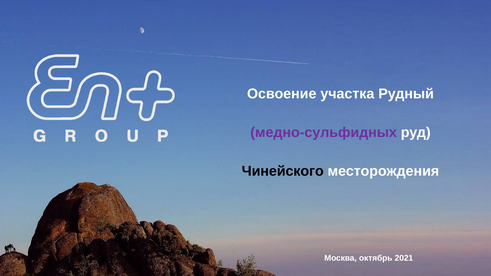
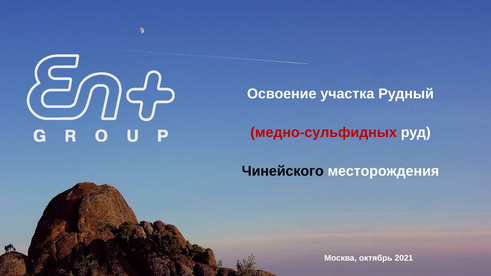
медно-сульфидных colour: purple -> red
